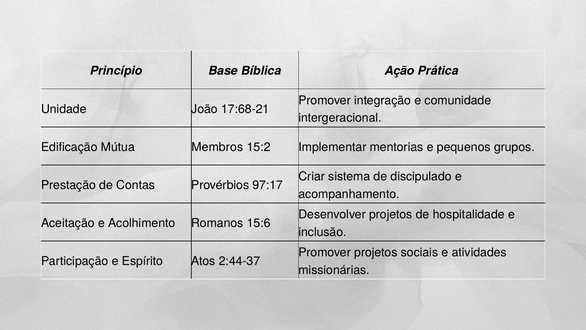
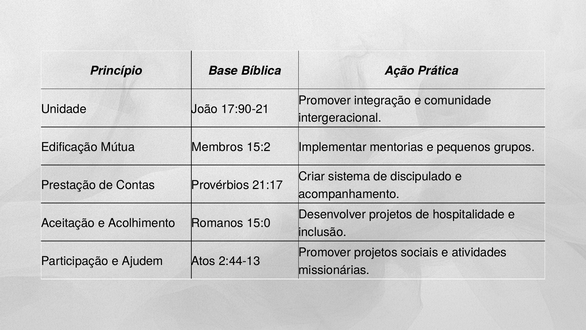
17:68-21: 17:68-21 -> 17:90-21
97:17: 97:17 -> 21:17
15:6: 15:6 -> 15:0
Espírito: Espírito -> Ajudem
2:44-37: 2:44-37 -> 2:44-13
